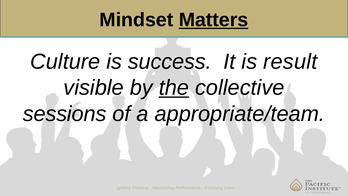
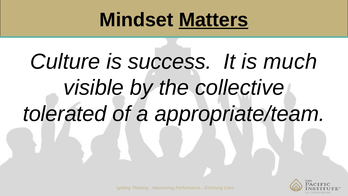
result: result -> much
the underline: present -> none
sessions: sessions -> tolerated
